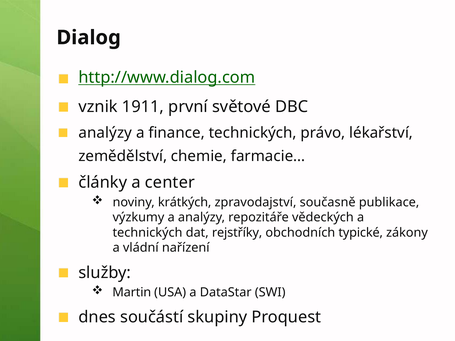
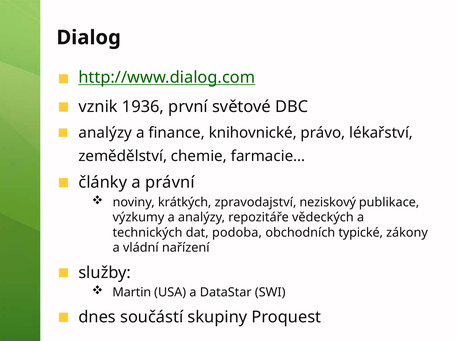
1911: 1911 -> 1936
finance technických: technických -> knihovnické
center: center -> právní
současně: současně -> neziskový
rejstříky: rejstříky -> podoba
